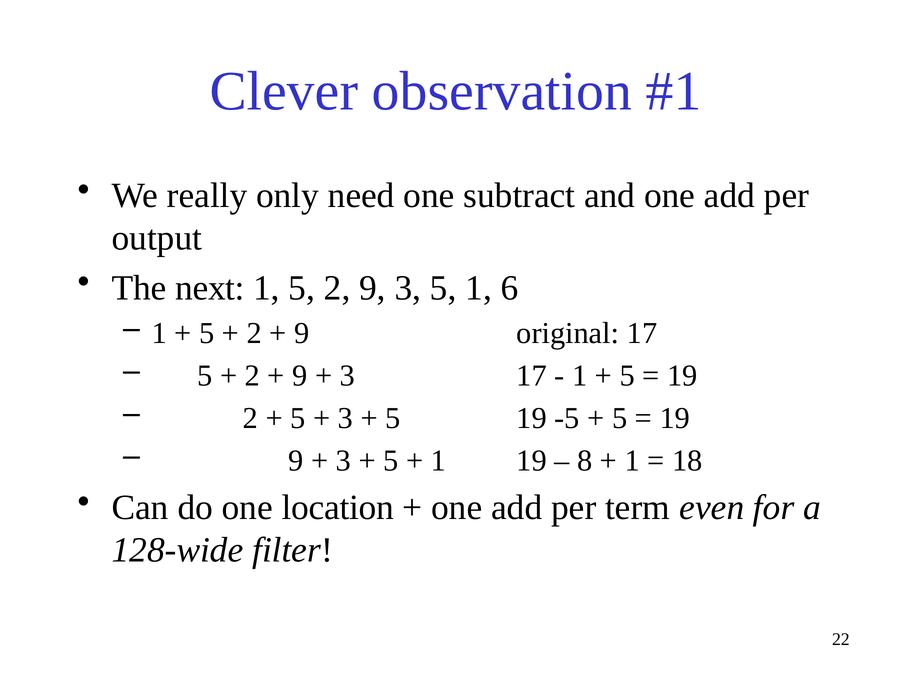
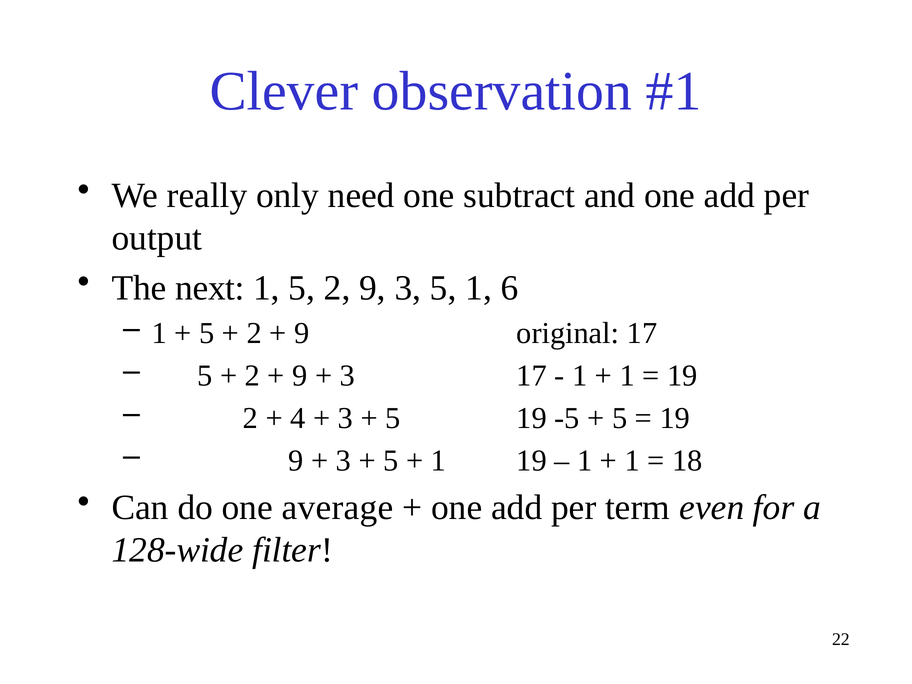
5 at (627, 376): 5 -> 1
5 at (298, 418): 5 -> 4
8 at (585, 461): 8 -> 1
location: location -> average
